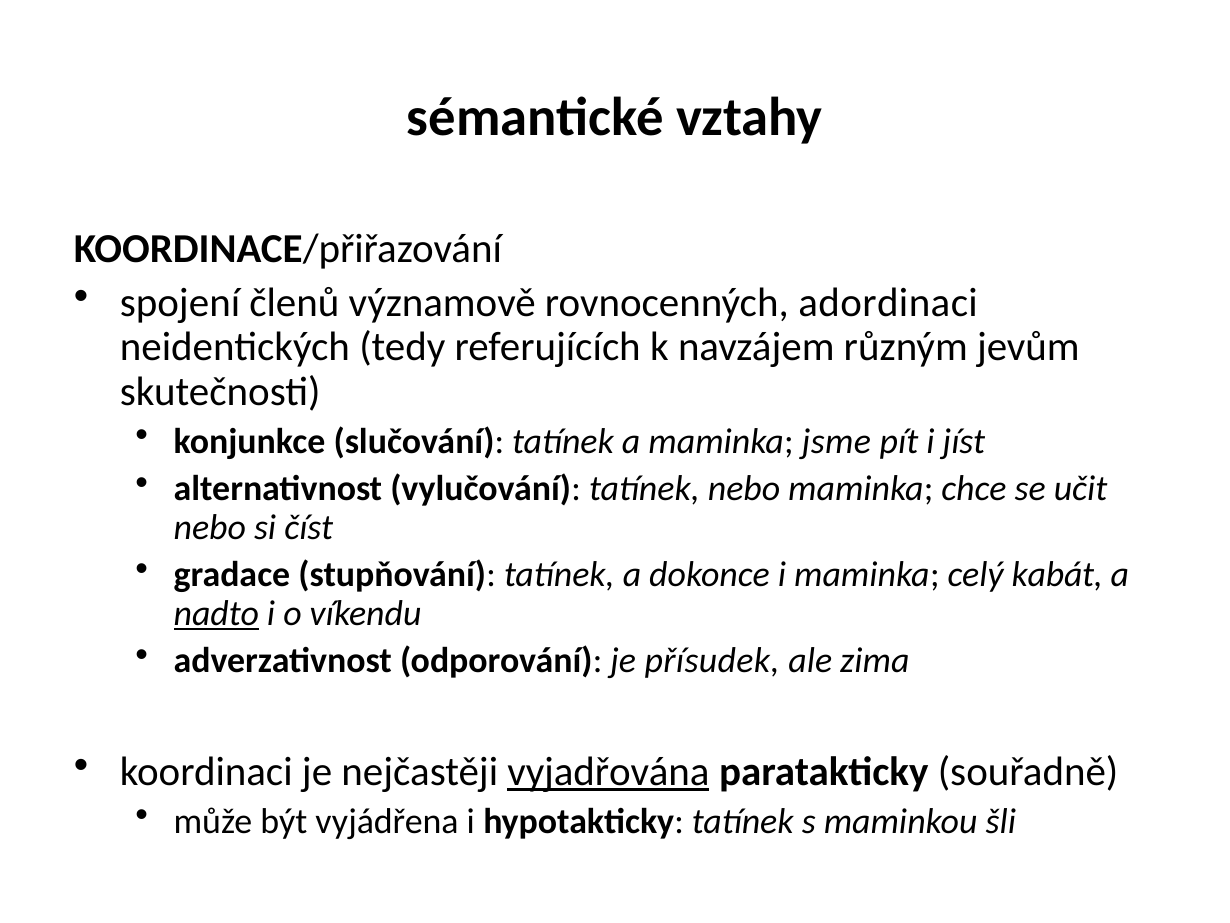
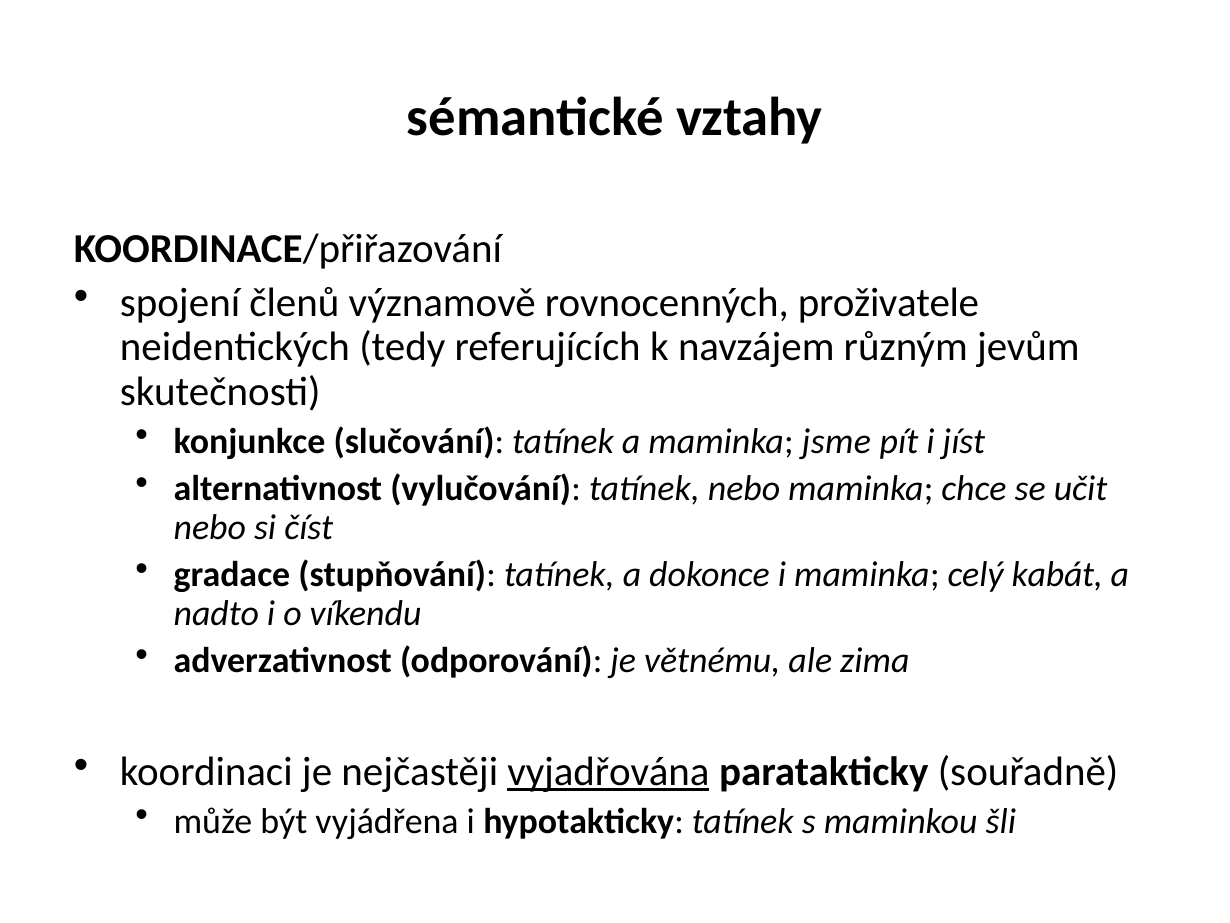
adordinaci: adordinaci -> proživatele
nadto underline: present -> none
přísudek: přísudek -> větnému
